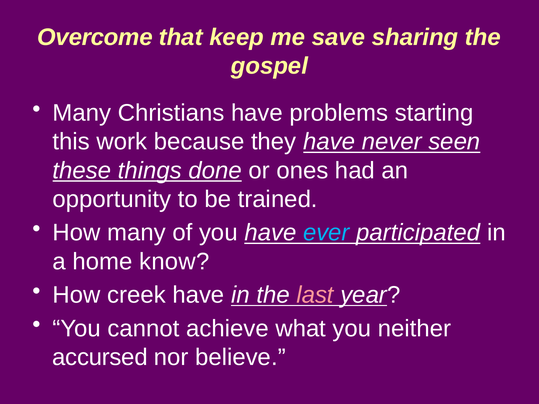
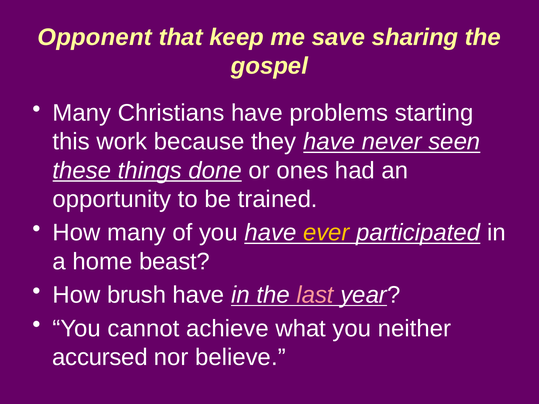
Overcome: Overcome -> Opponent
ever colour: light blue -> yellow
know: know -> beast
creek: creek -> brush
